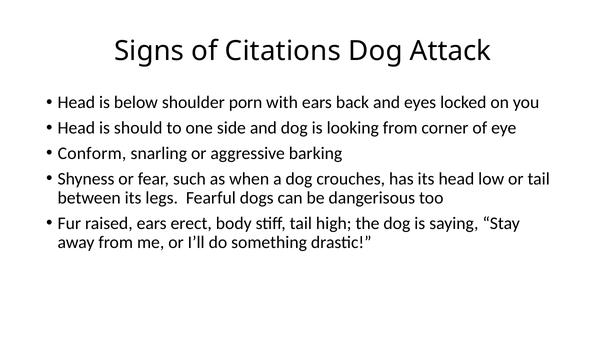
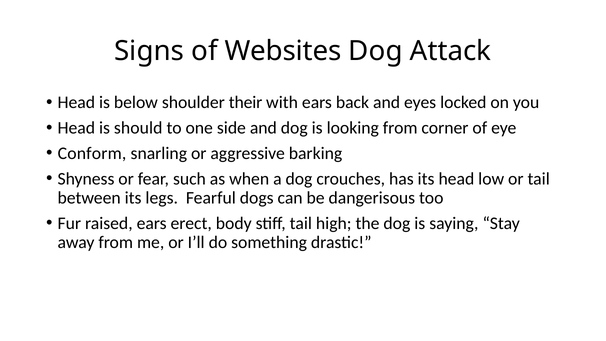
Citations: Citations -> Websites
porn: porn -> their
